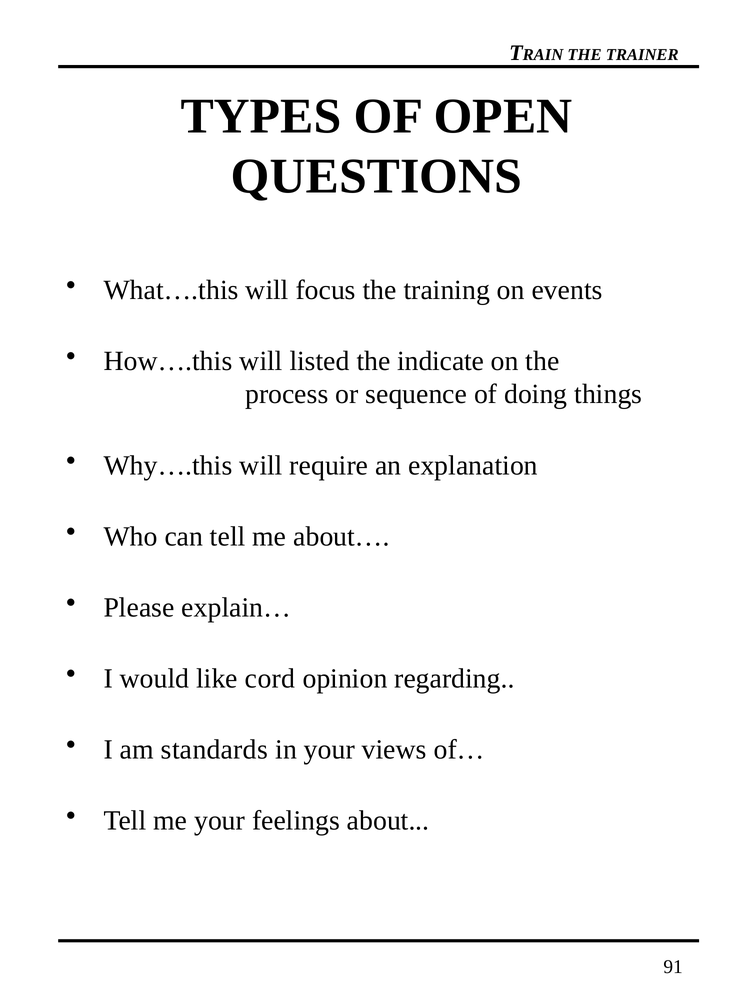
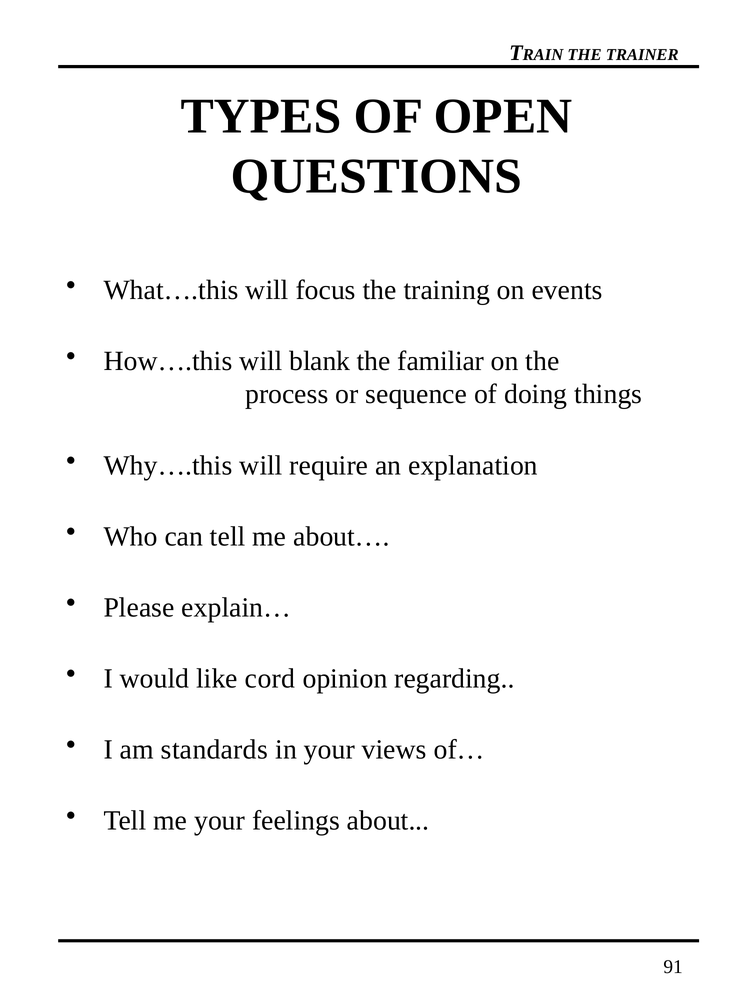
listed: listed -> blank
indicate: indicate -> familiar
